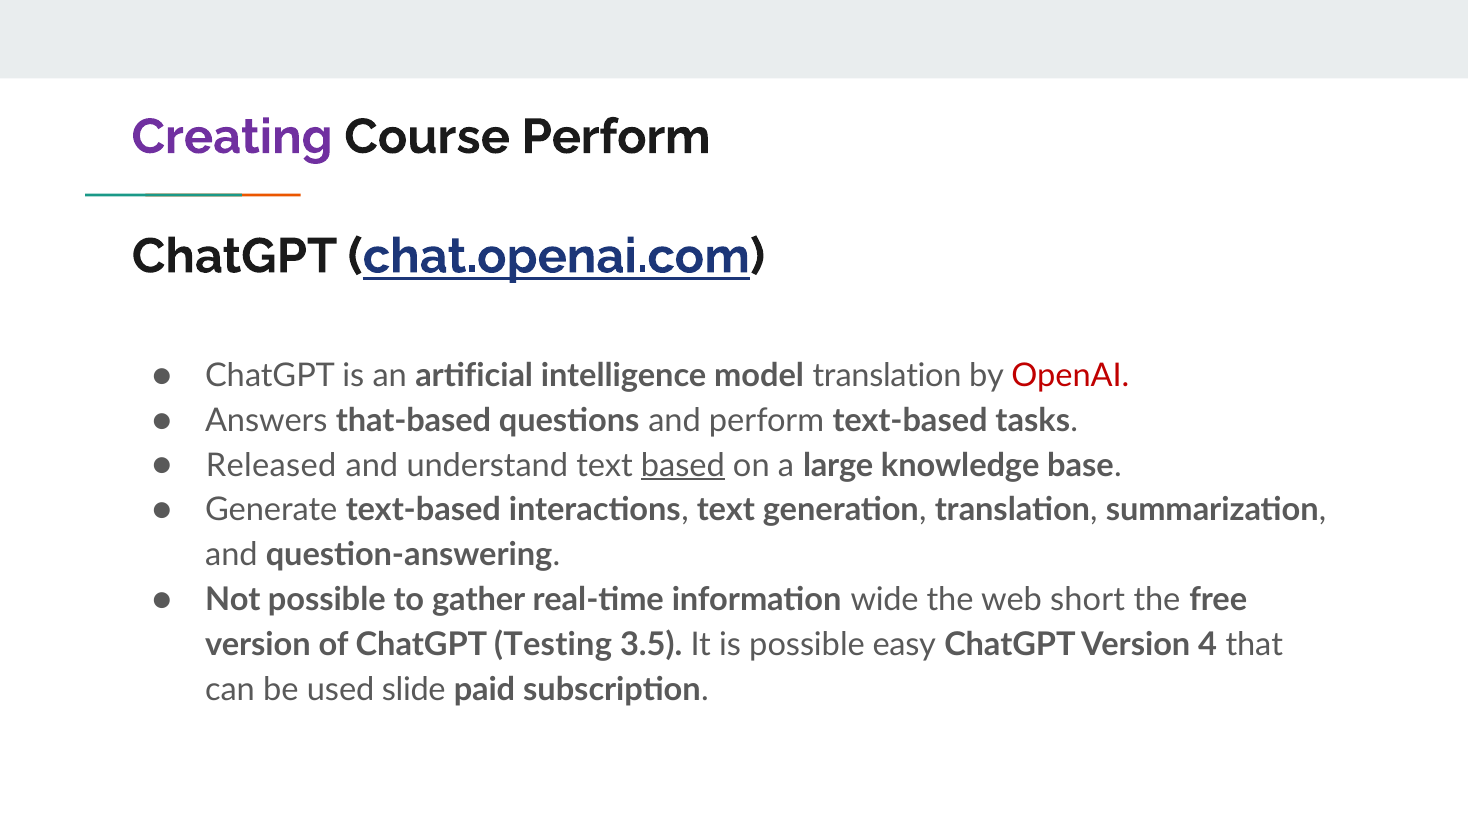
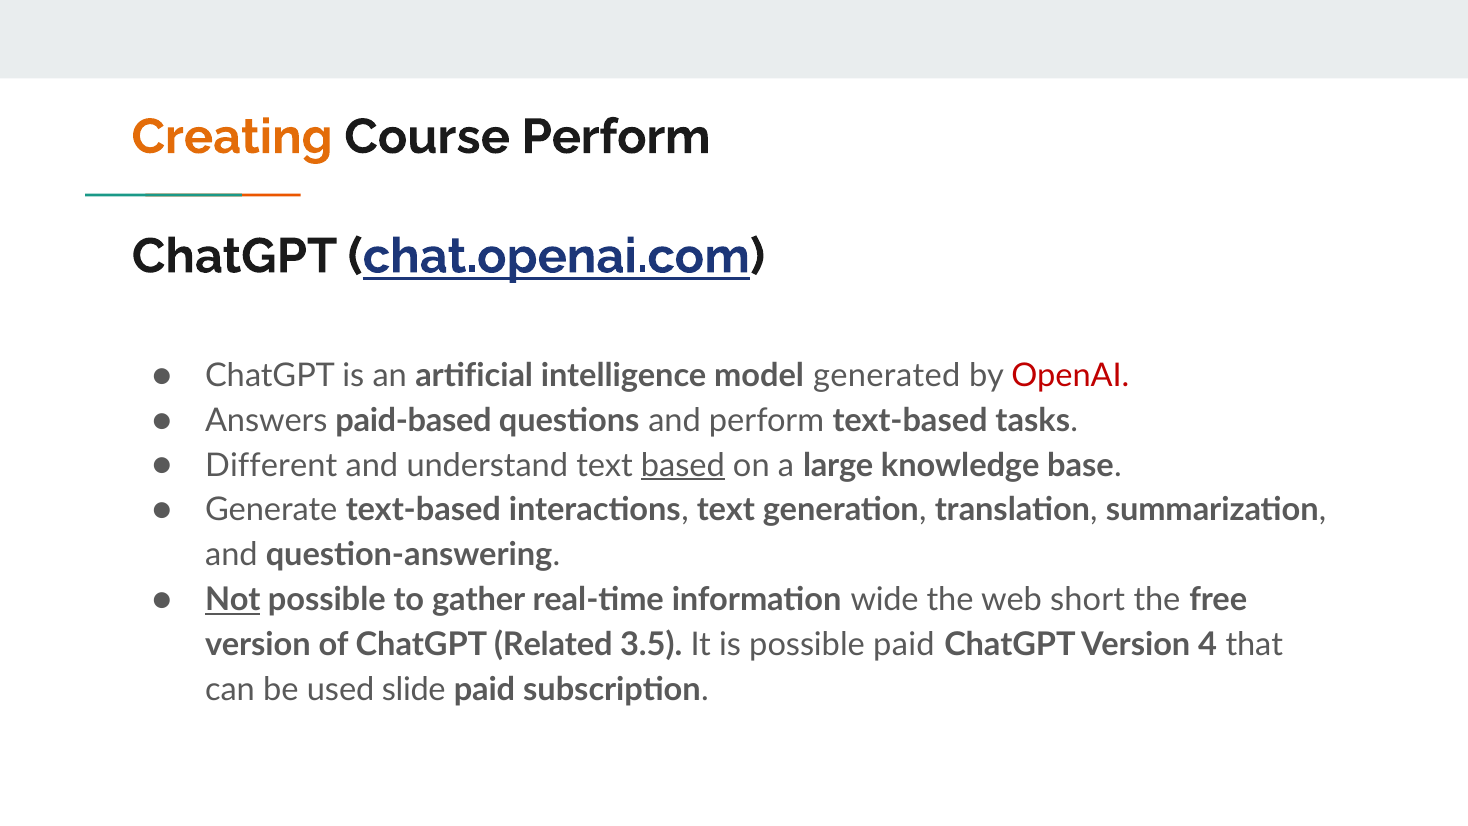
Creating colour: purple -> orange
model translation: translation -> generated
that-based: that-based -> paid-based
Released: Released -> Different
Not underline: none -> present
Testing: Testing -> Related
possible easy: easy -> paid
